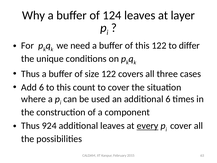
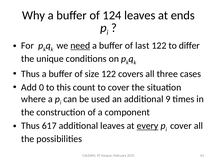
layer: layer -> ends
need underline: none -> present
of this: this -> last
Add 6: 6 -> 0
additional 6: 6 -> 9
924: 924 -> 617
